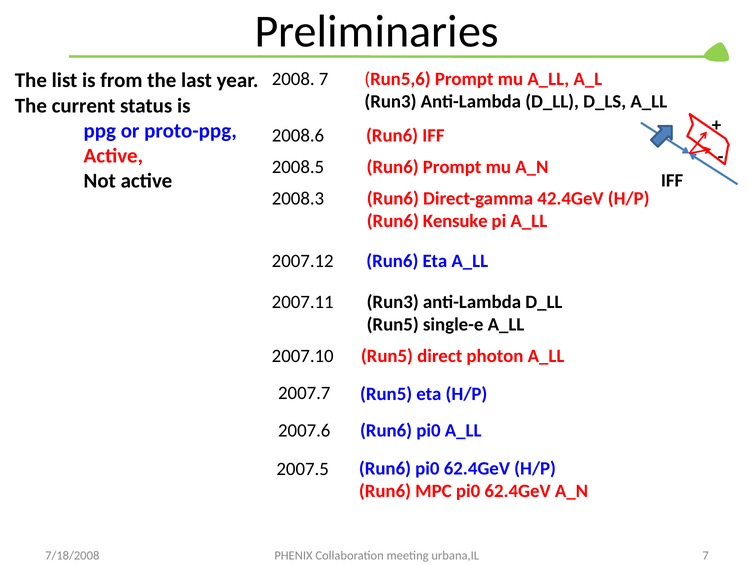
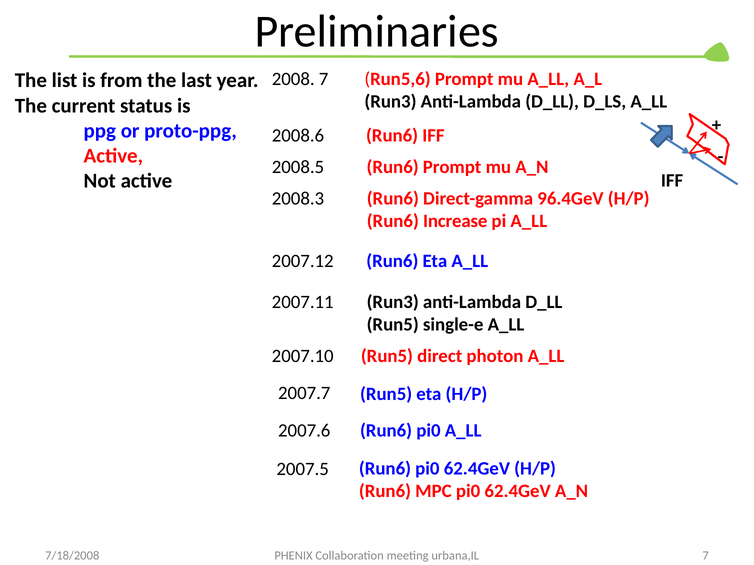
42.4GeV: 42.4GeV -> 96.4GeV
Kensuke: Kensuke -> Increase
